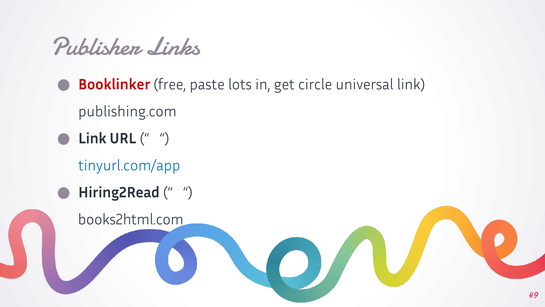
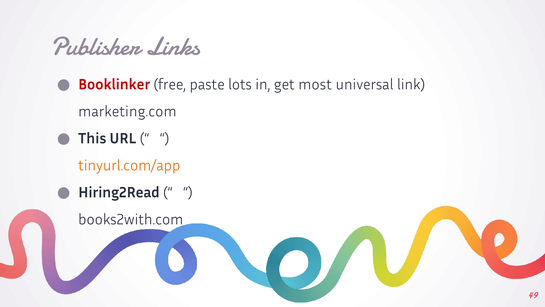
circle: circle -> most
publishing.com: publishing.com -> marketing.com
Link at (92, 138): Link -> This
tinyurl.com/app colour: blue -> orange
books2html.com: books2html.com -> books2with.com
